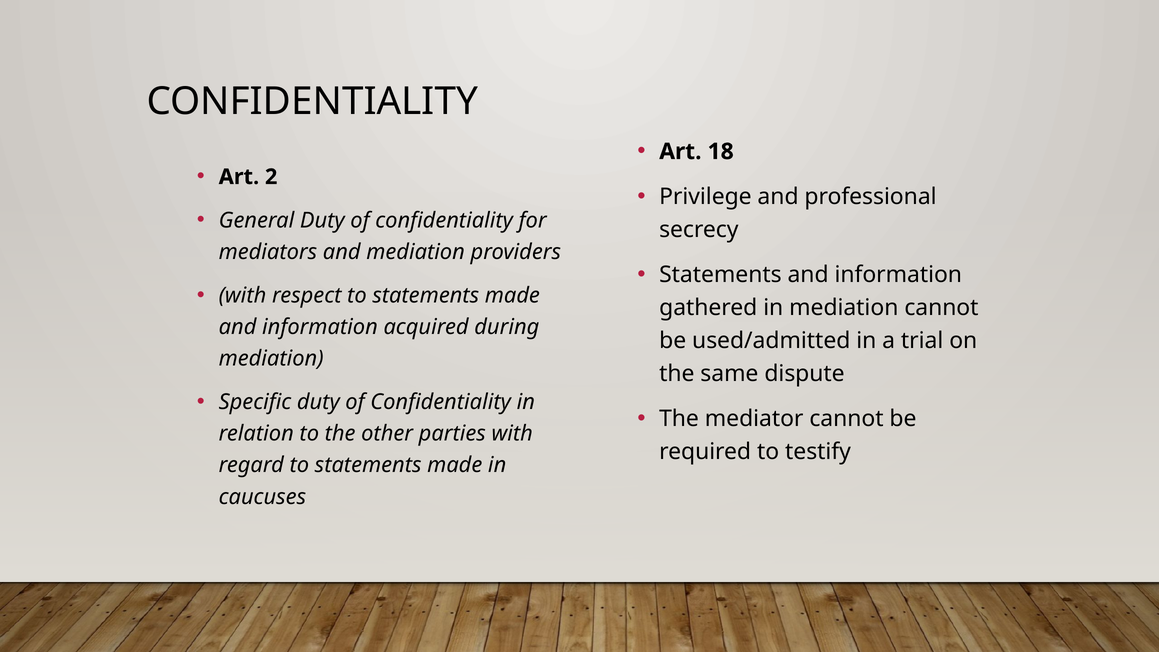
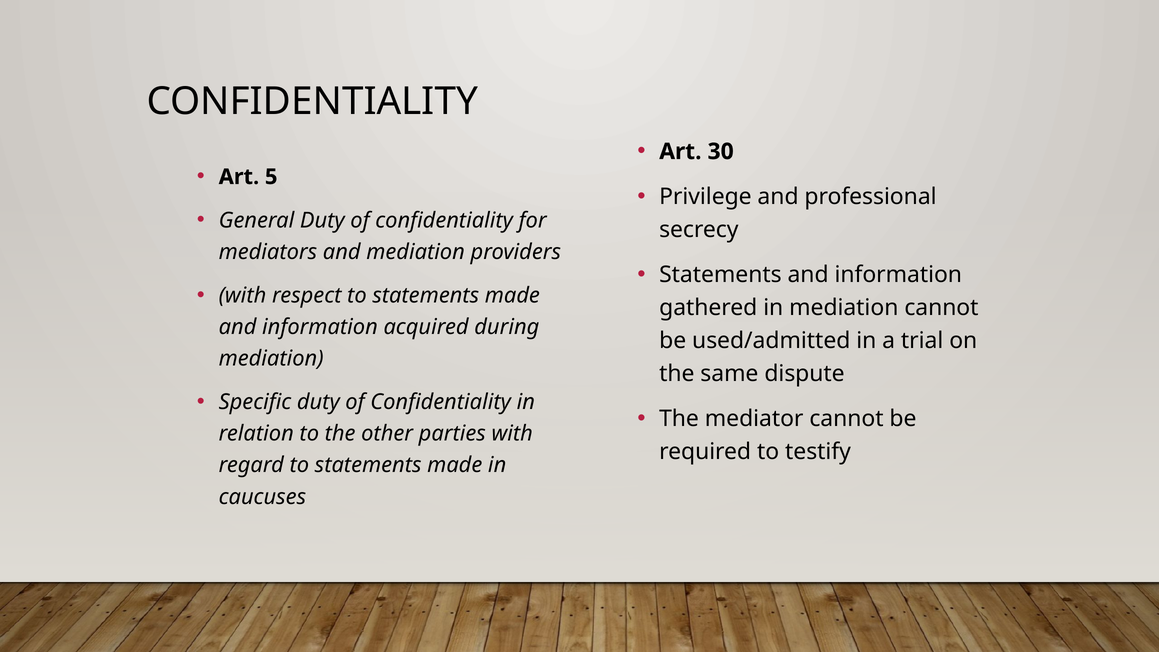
18: 18 -> 30
2: 2 -> 5
